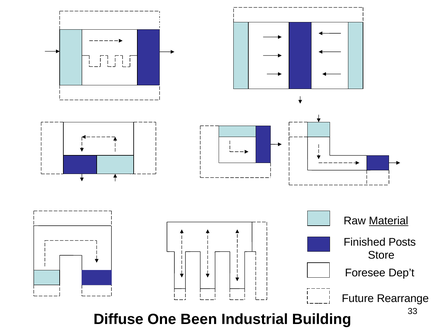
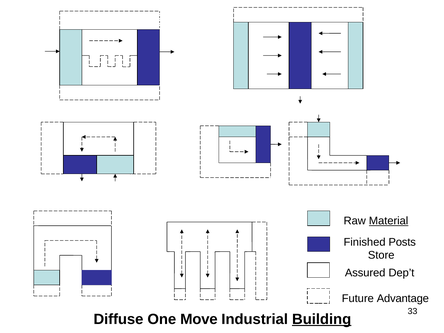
Foresee: Foresee -> Assured
Rearrange: Rearrange -> Advantage
Been: Been -> Move
Building underline: none -> present
